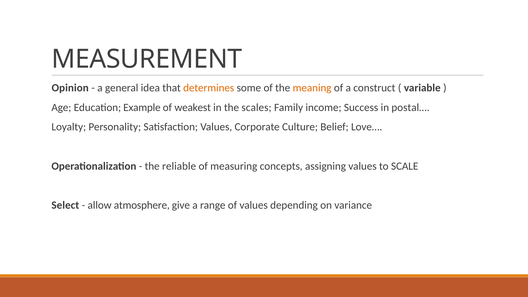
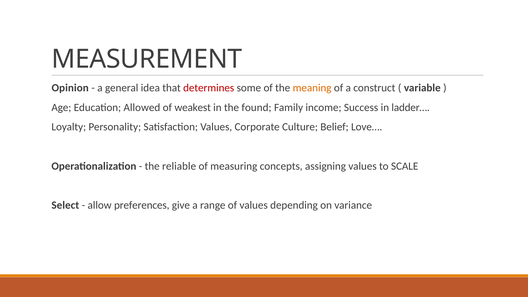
determines colour: orange -> red
Example: Example -> Allowed
scales: scales -> found
postal…: postal… -> ladder…
atmosphere: atmosphere -> preferences
